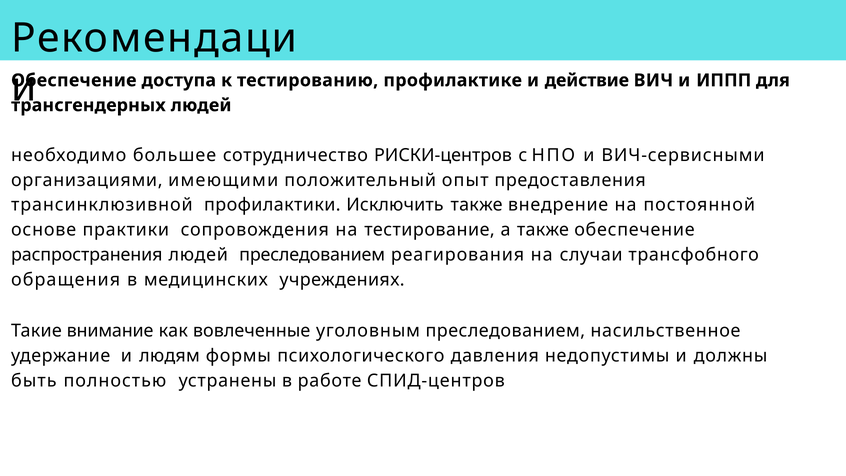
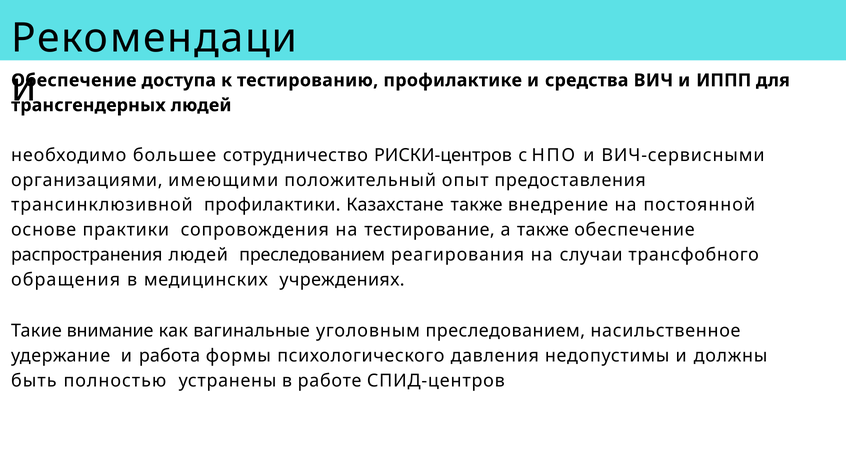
действие: действие -> средства
Исключить: Исключить -> Казахстане
вовлеченные: вовлеченные -> вагинальные
людям: людям -> работа
